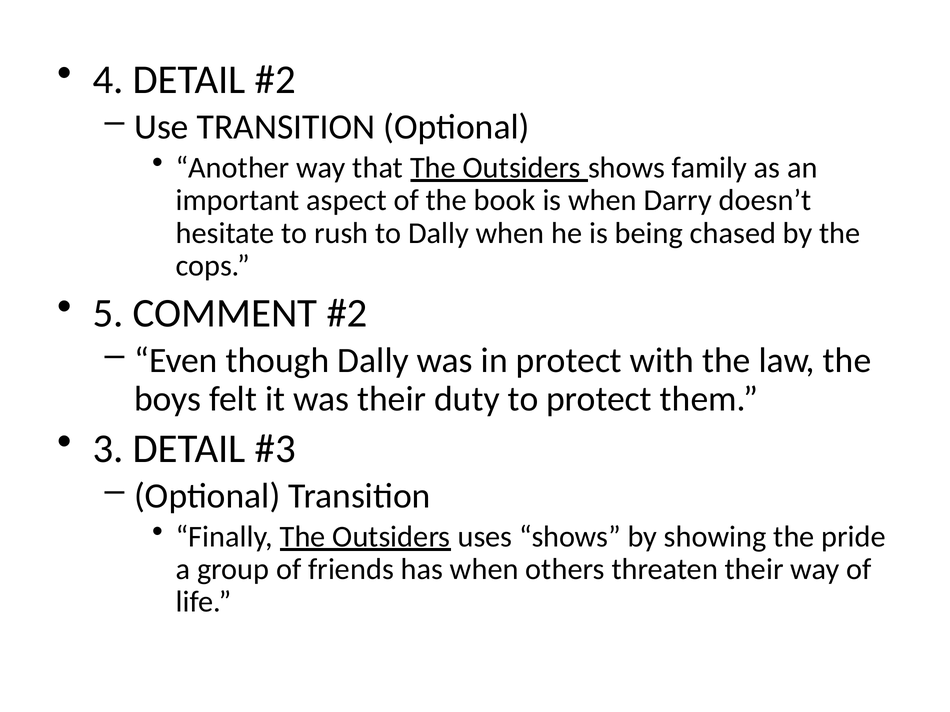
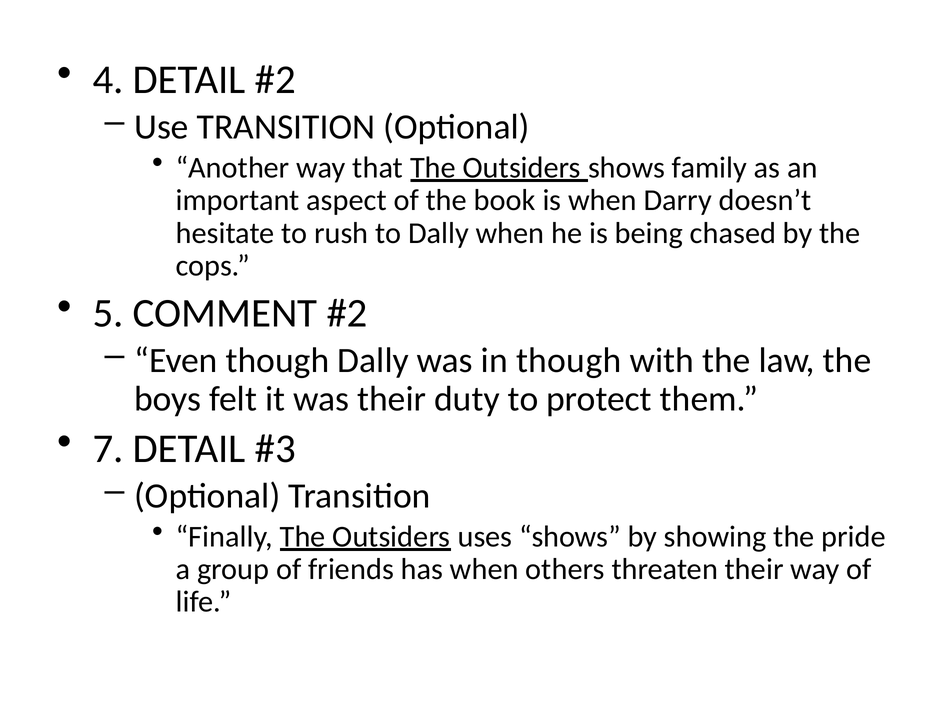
in protect: protect -> though
3: 3 -> 7
